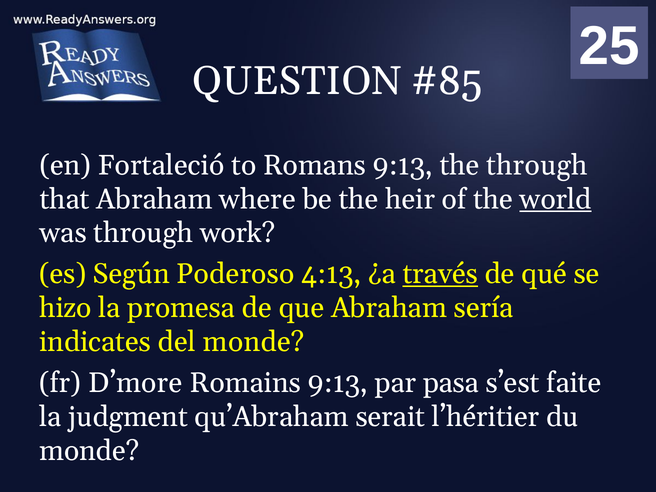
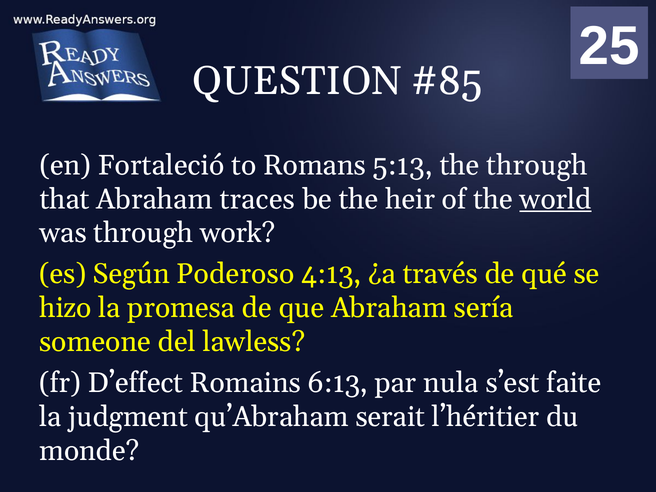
Romans 9:13: 9:13 -> 5:13
where: where -> traces
través underline: present -> none
indicates: indicates -> someone
del monde: monde -> lawless
D’more: D’more -> D’effect
Romains 9:13: 9:13 -> 6:13
pasa: pasa -> nula
